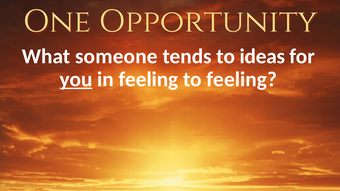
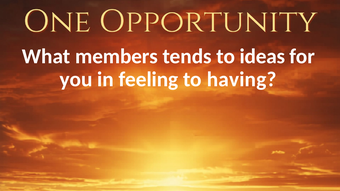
someone: someone -> members
you underline: present -> none
to feeling: feeling -> having
